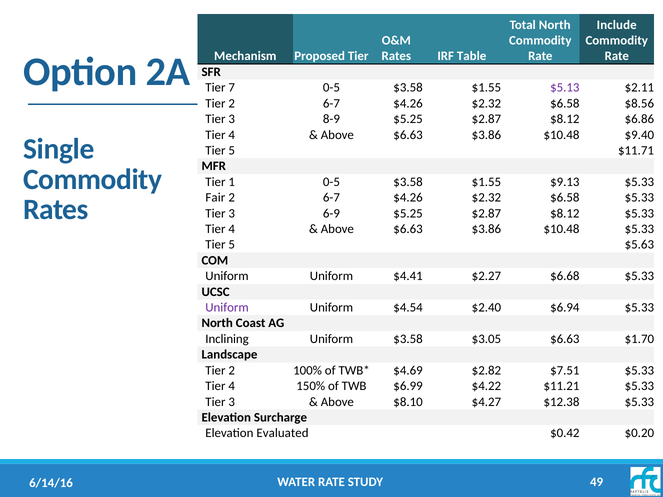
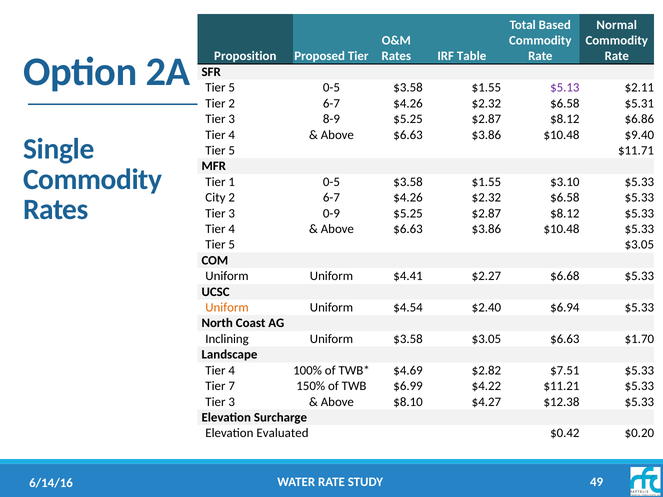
Total North: North -> Based
Include: Include -> Normal
Mechanism: Mechanism -> Proposition
7 at (232, 88): 7 -> 5
$8.56: $8.56 -> $5.31
$9.13: $9.13 -> $3.10
Fair: Fair -> City
6-9: 6-9 -> 0-9
5 $5.63: $5.63 -> $3.05
Uniform at (227, 308) colour: purple -> orange
2 at (232, 371): 2 -> 4
4 at (232, 386): 4 -> 7
